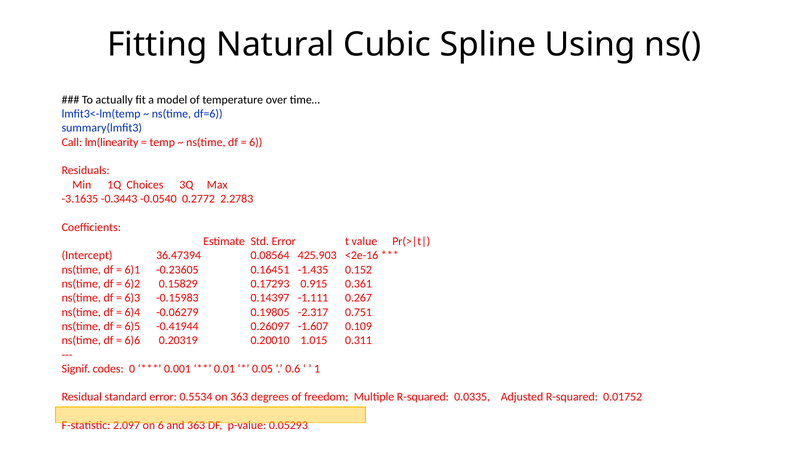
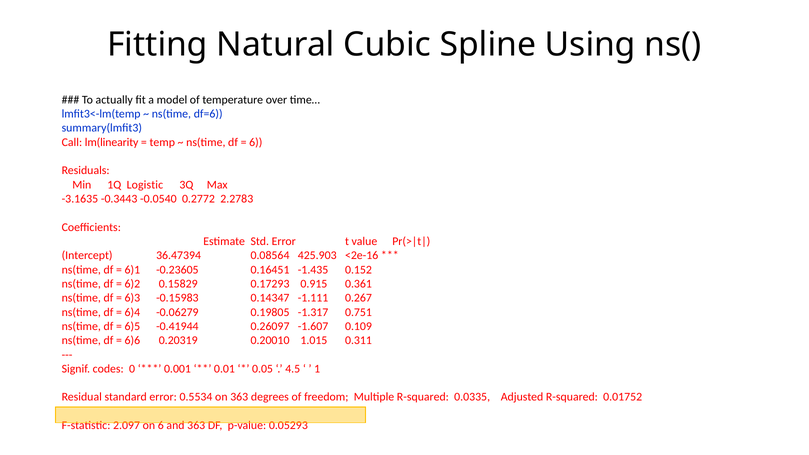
Choices: Choices -> Logistic
0.14397: 0.14397 -> 0.14347
-2.317: -2.317 -> -1.317
0.6: 0.6 -> 4.5
